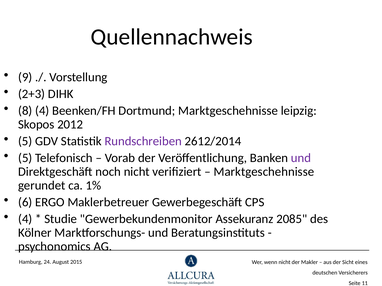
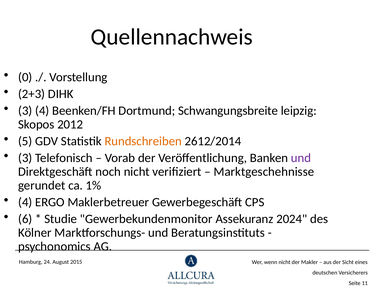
9: 9 -> 0
8 at (25, 111): 8 -> 3
Dortmund Marktgeschehnisse: Marktgeschehnisse -> Schwangungsbreite
Rundschreiben colour: purple -> orange
5 at (25, 158): 5 -> 3
6 at (25, 203): 6 -> 4
4 at (25, 219): 4 -> 6
2085: 2085 -> 2024
